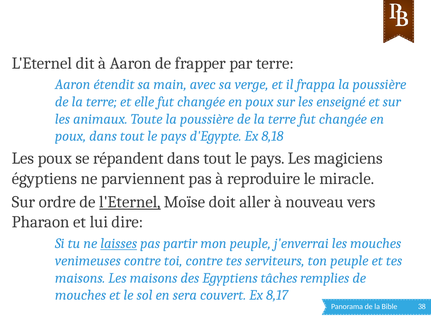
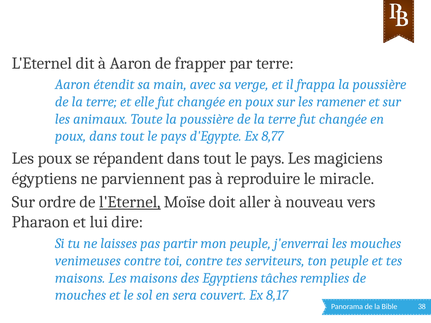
enseigné: enseigné -> ramener
8,18: 8,18 -> 8,77
laisses underline: present -> none
